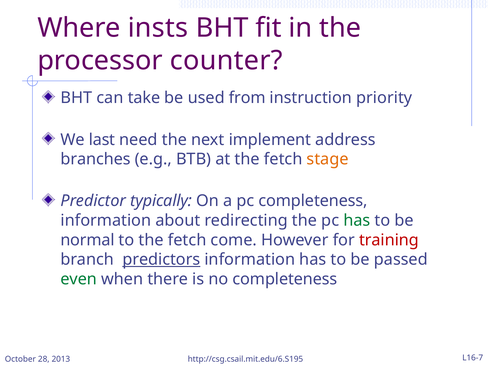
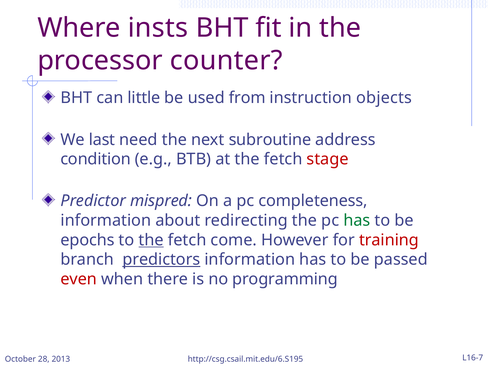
take: take -> little
priority: priority -> objects
implement: implement -> subroutine
branches: branches -> condition
stage colour: orange -> red
typically: typically -> mispred
normal: normal -> epochs
the at (151, 240) underline: none -> present
even colour: green -> red
no completeness: completeness -> programming
